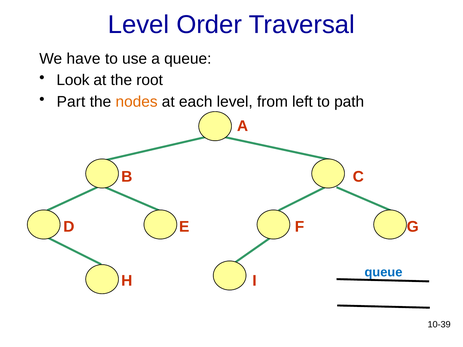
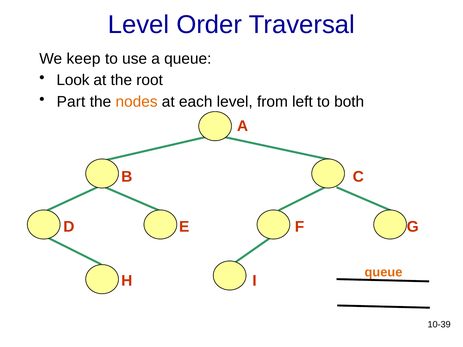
have: have -> keep
path: path -> both
queue at (383, 272) colour: blue -> orange
